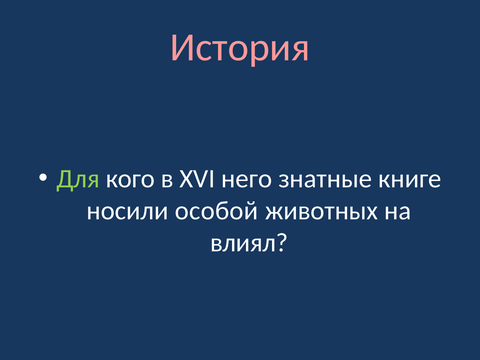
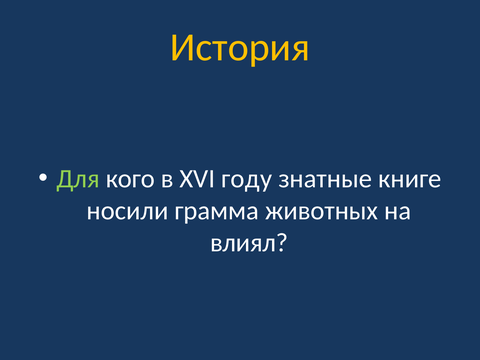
История colour: pink -> yellow
него: него -> году
особой: особой -> грамма
